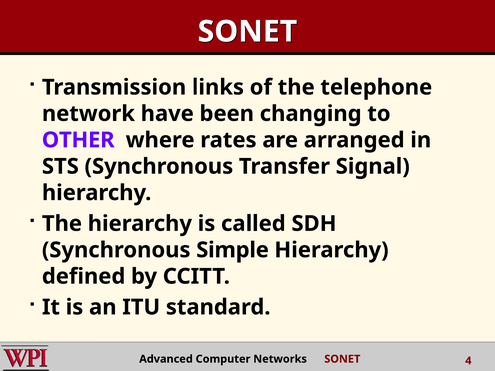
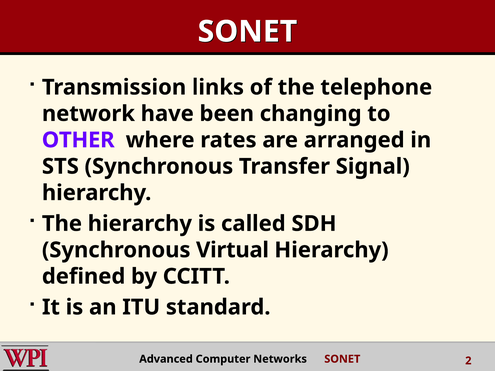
Simple: Simple -> Virtual
4: 4 -> 2
